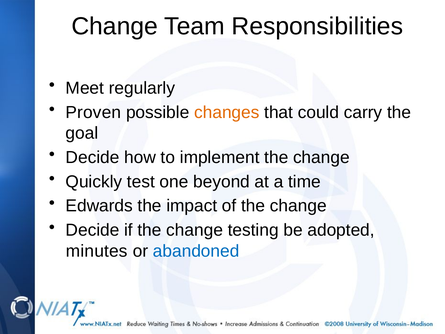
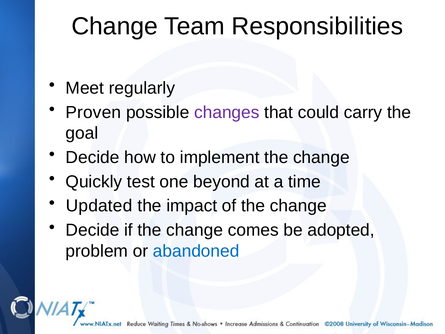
changes colour: orange -> purple
Edwards: Edwards -> Updated
testing: testing -> comes
minutes: minutes -> problem
